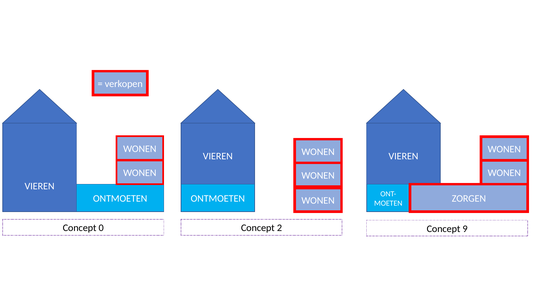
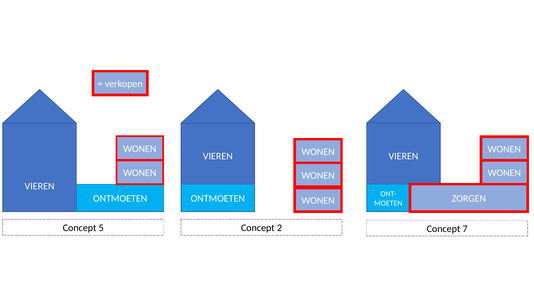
0: 0 -> 5
9: 9 -> 7
